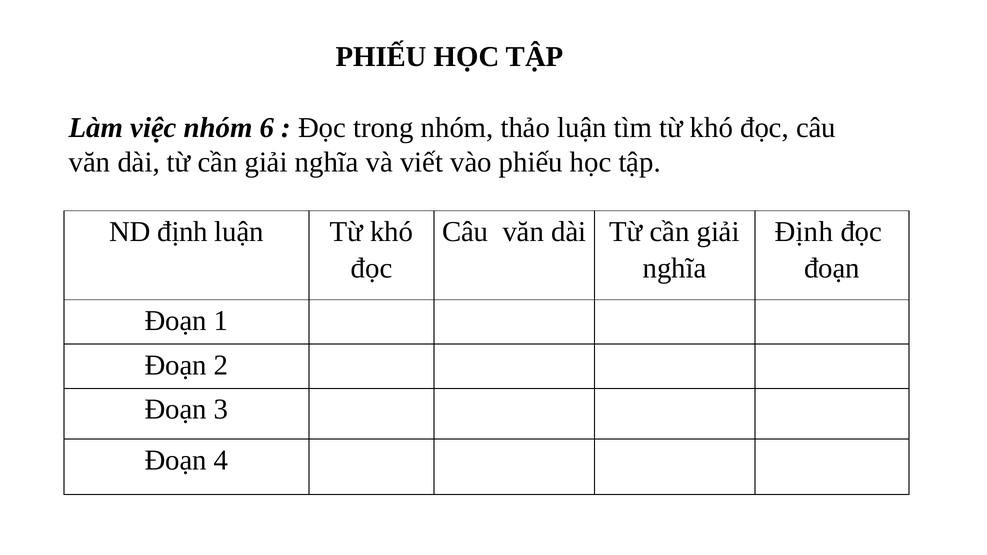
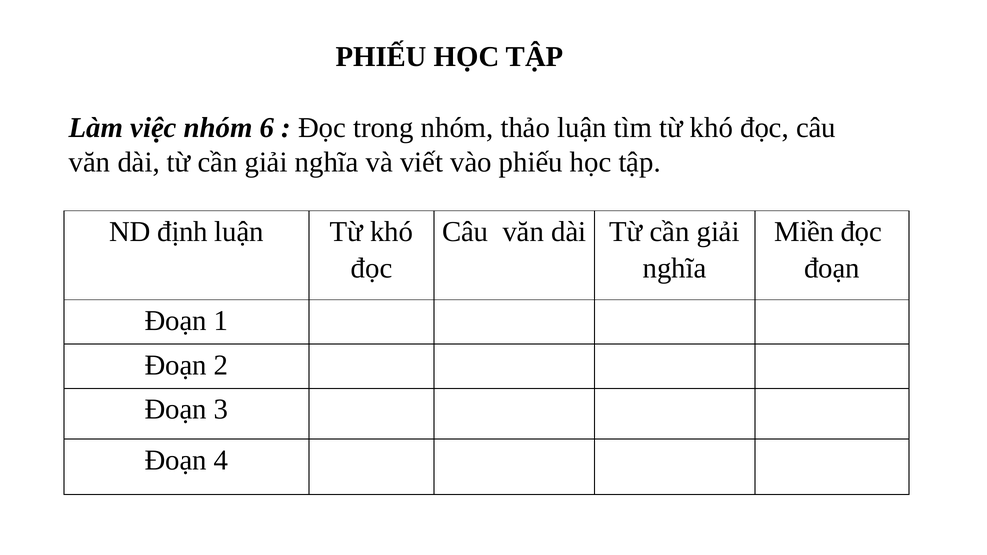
Định at (804, 232): Định -> Miền
